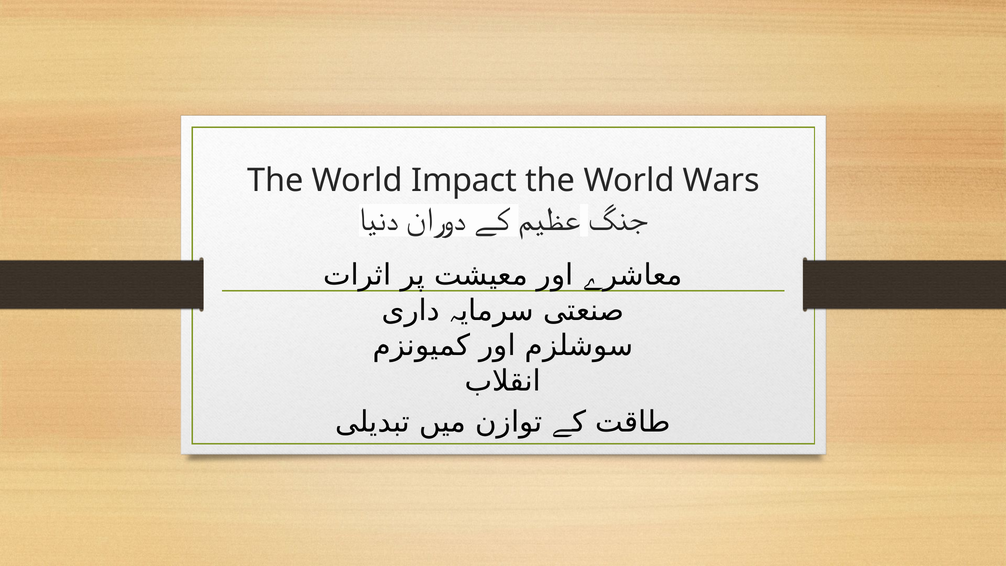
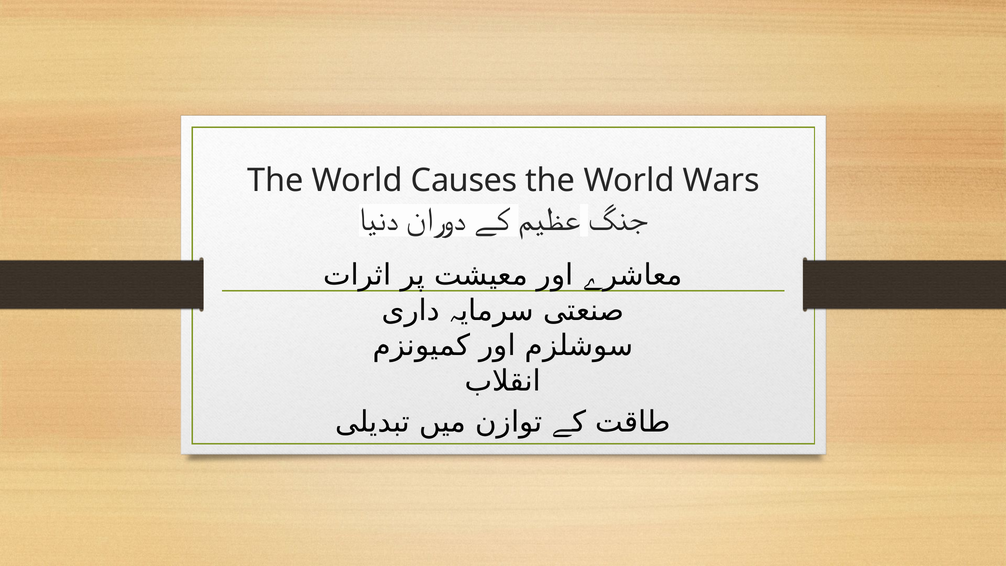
Impact: Impact -> Causes
